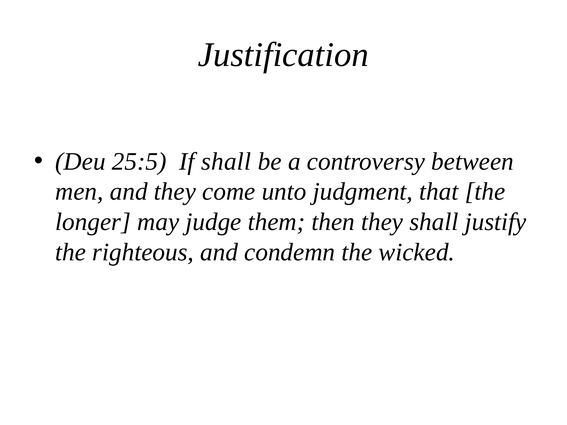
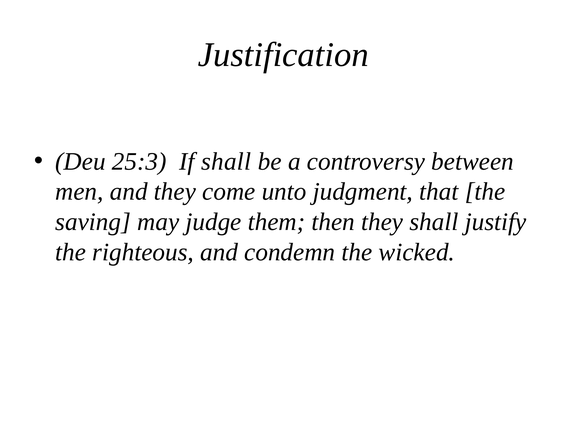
25:5: 25:5 -> 25:3
longer: longer -> saving
